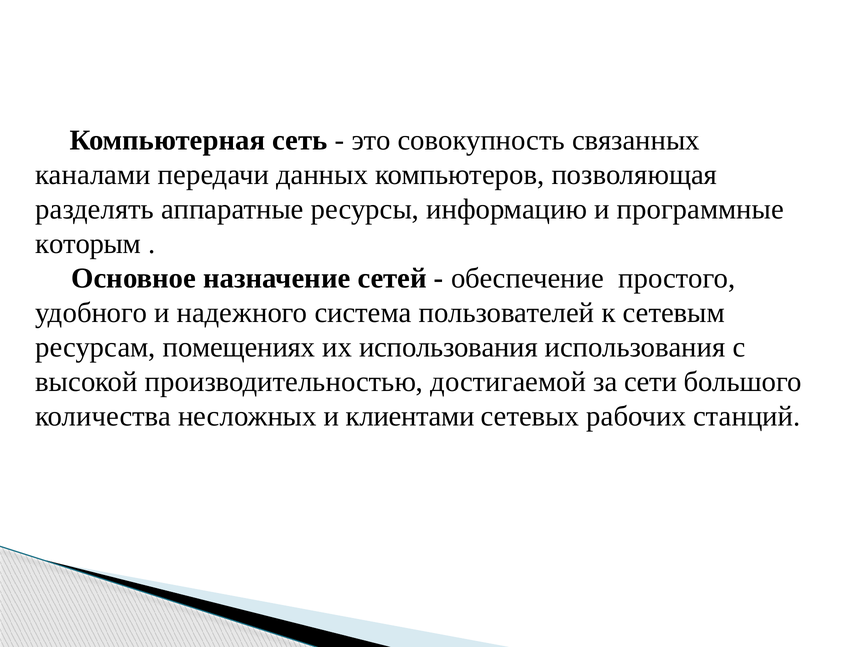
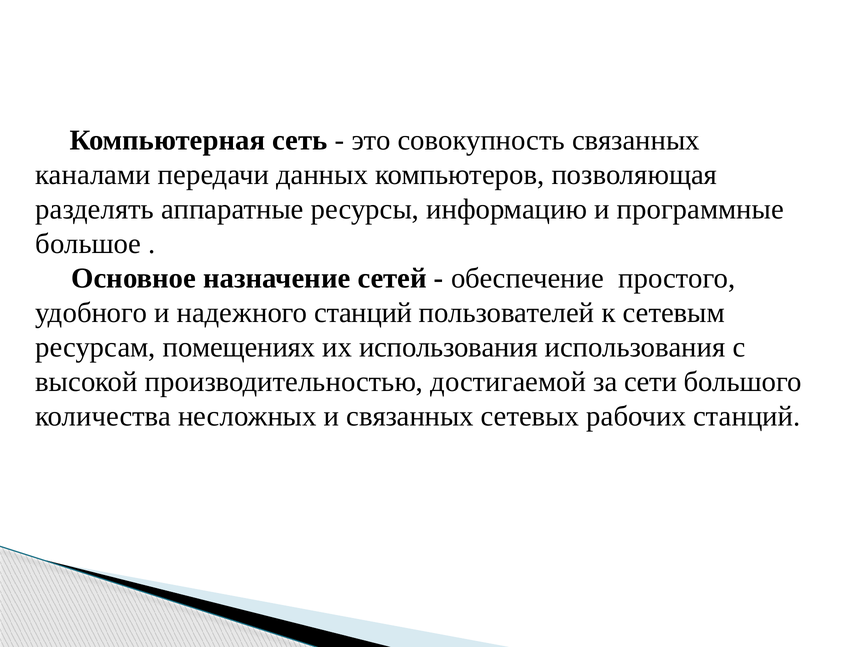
которым: которым -> большое
надежного система: система -> станций
и клиентами: клиентами -> связанных
